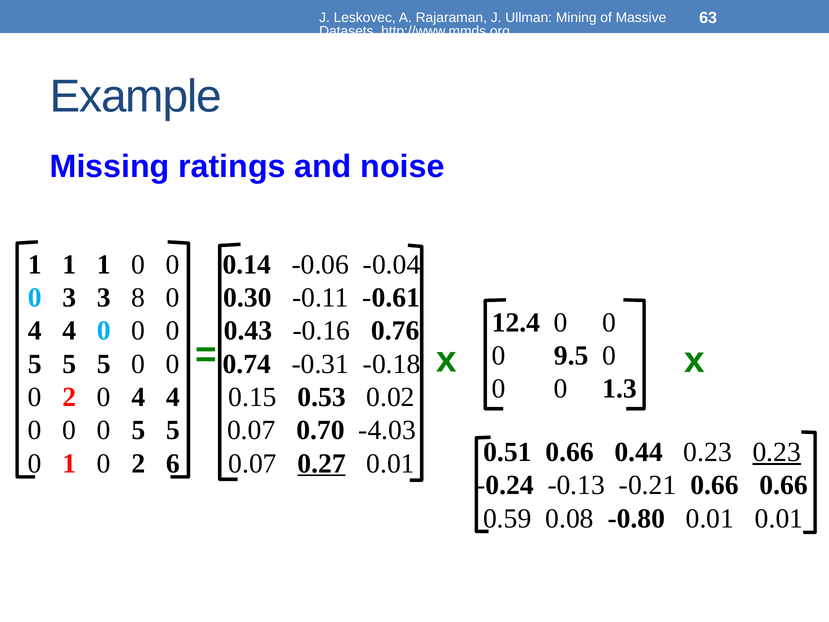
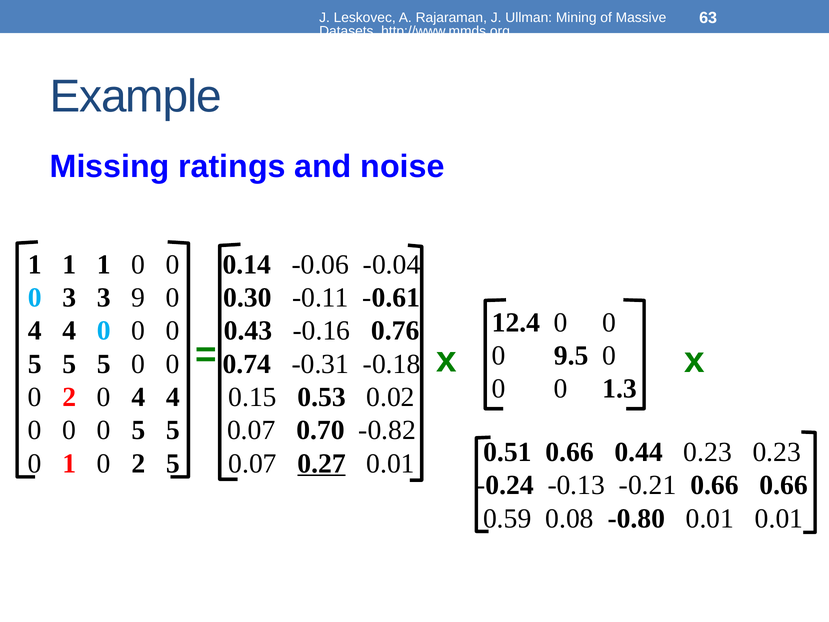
8: 8 -> 9
-4.03: -4.03 -> -0.82
0.23 at (777, 452) underline: present -> none
2 6: 6 -> 5
